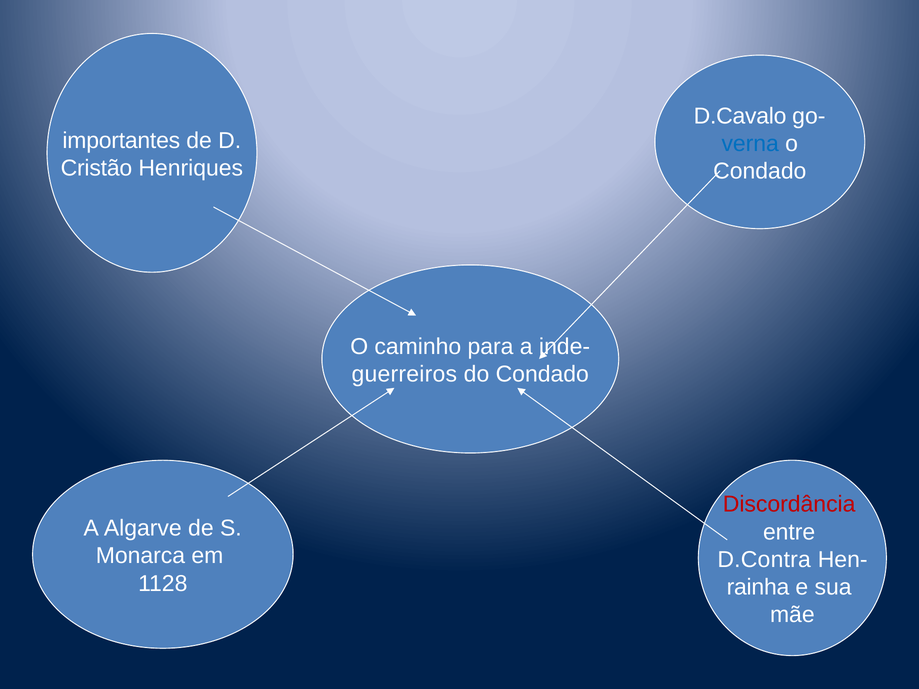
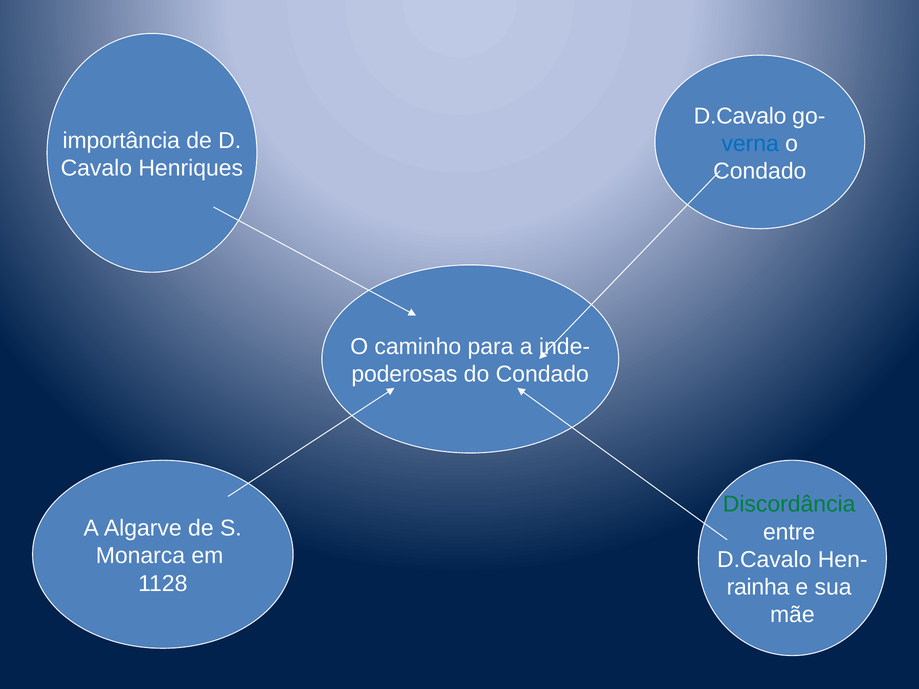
importantes: importantes -> importância
Cristão: Cristão -> Cavalo
guerreiros: guerreiros -> poderosas
Discordância colour: red -> green
D.Contra at (764, 560): D.Contra -> D.Cavalo
